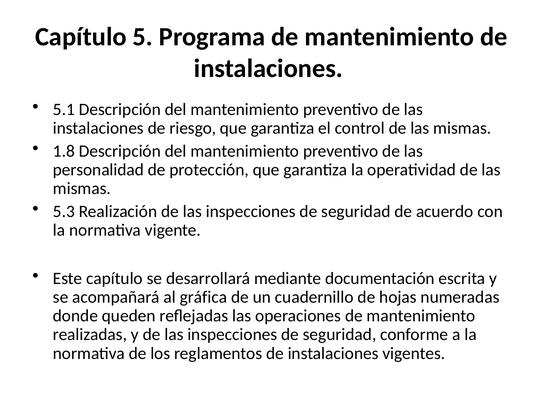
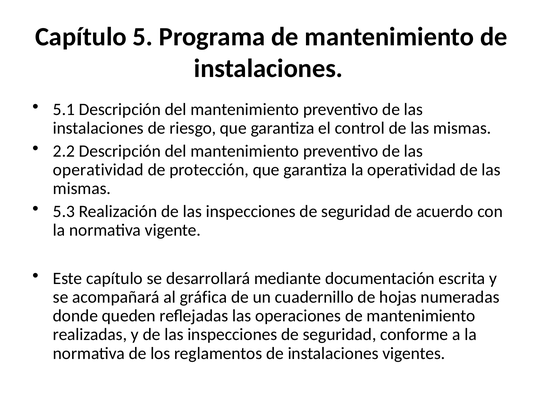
1.8: 1.8 -> 2.2
personalidad at (98, 170): personalidad -> operatividad
